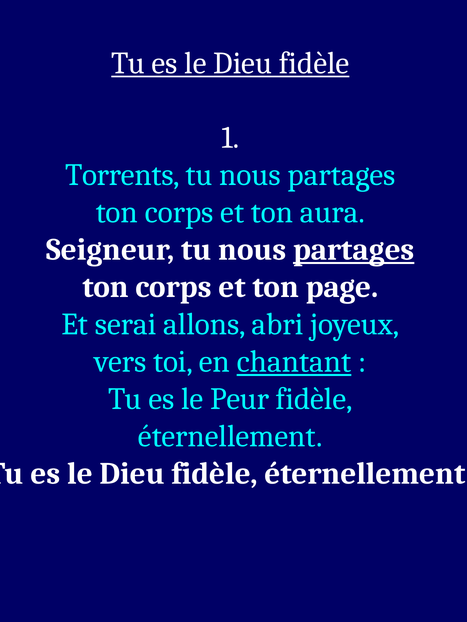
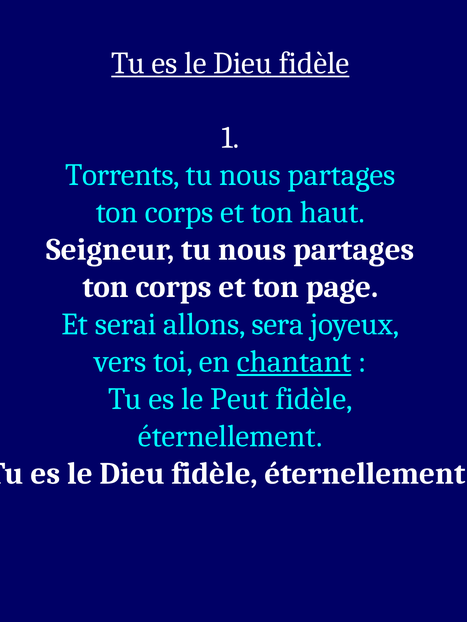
aura: aura -> haut
partages at (354, 250) underline: present -> none
abri: abri -> sera
Peur: Peur -> Peut
